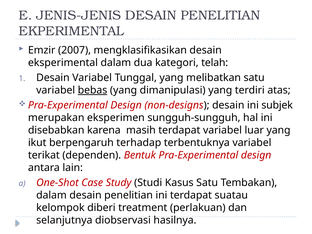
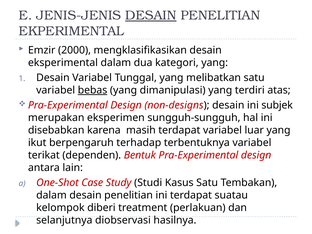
DESAIN at (151, 15) underline: none -> present
2007: 2007 -> 2000
kategori telah: telah -> yang
